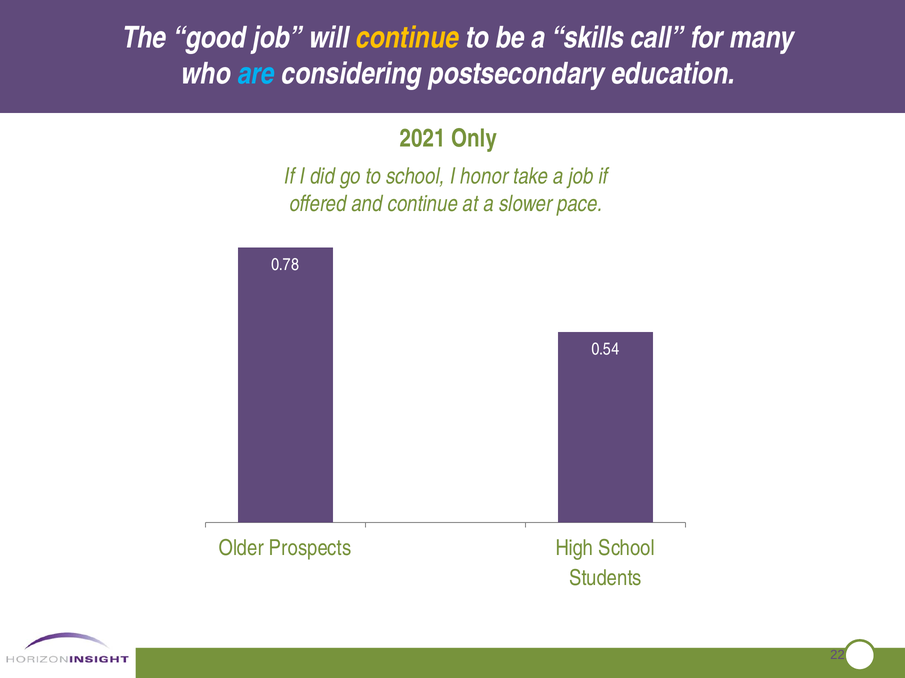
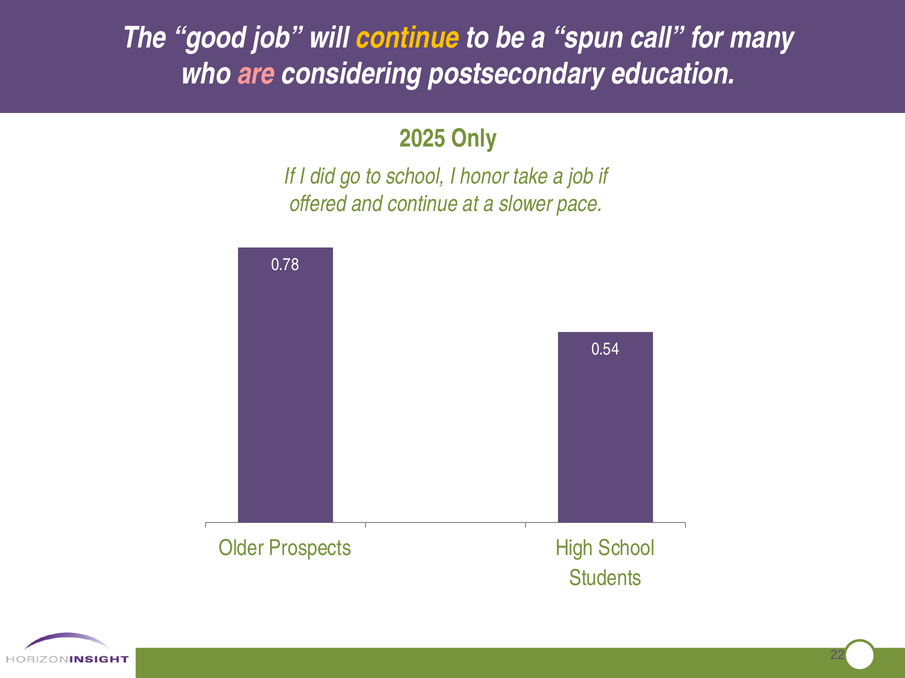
skills: skills -> spun
are colour: light blue -> pink
2021: 2021 -> 2025
